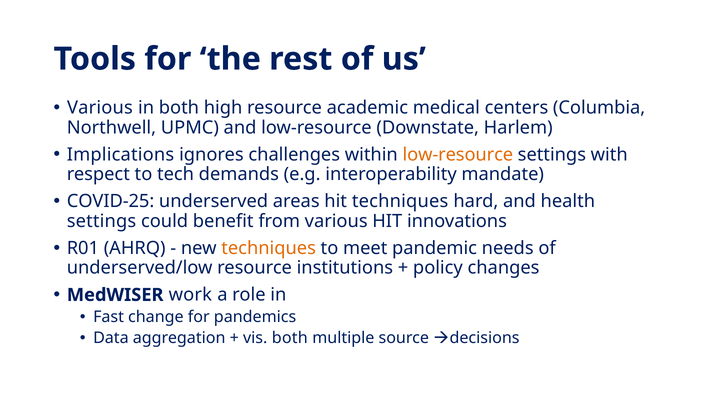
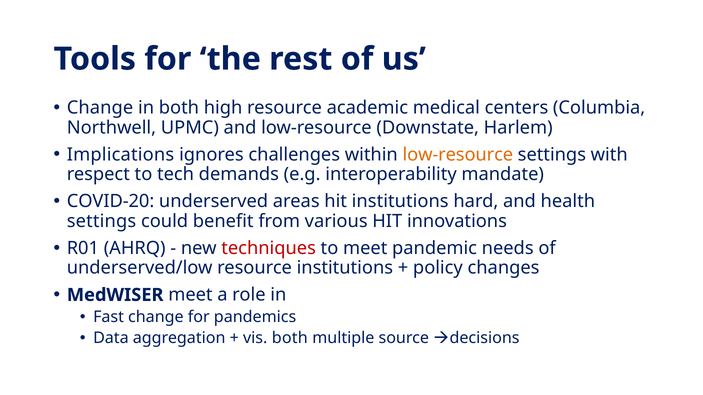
Various at (100, 108): Various -> Change
COVID-25: COVID-25 -> COVID-20
hit techniques: techniques -> institutions
techniques at (269, 248) colour: orange -> red
MedWISER work: work -> meet
